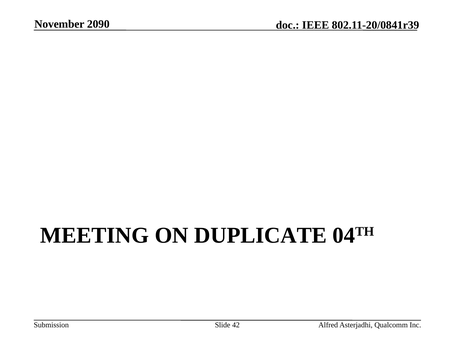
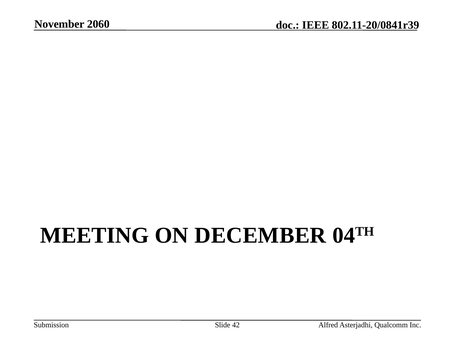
2090: 2090 -> 2060
DUPLICATE: DUPLICATE -> DECEMBER
